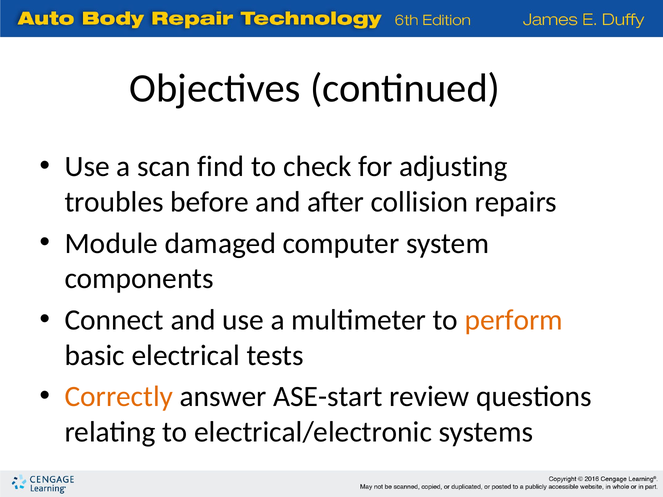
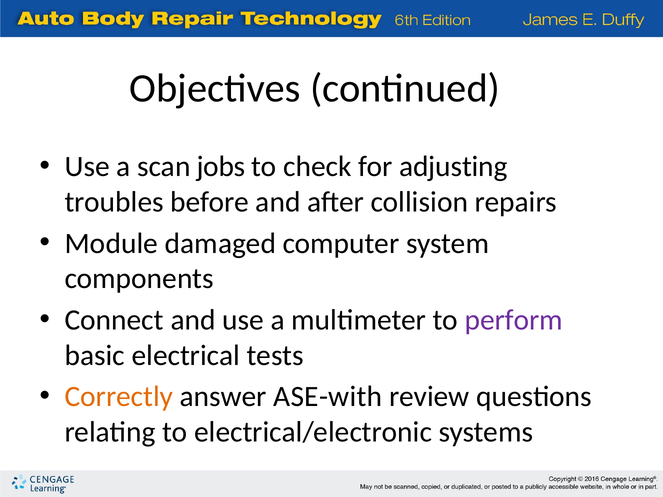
find: find -> jobs
perform colour: orange -> purple
ASE-start: ASE-start -> ASE-with
